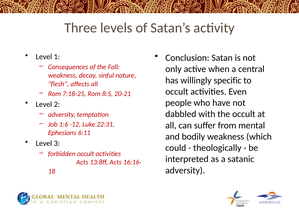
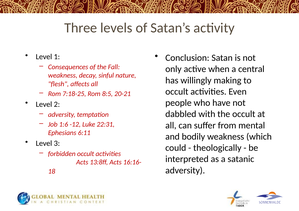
specific: specific -> making
